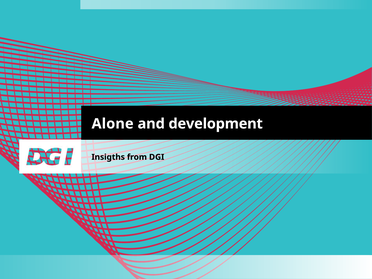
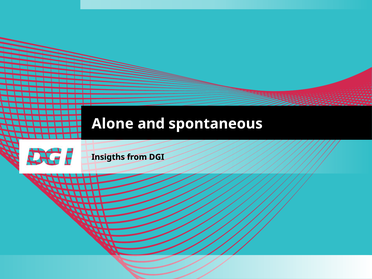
development: development -> spontaneous
